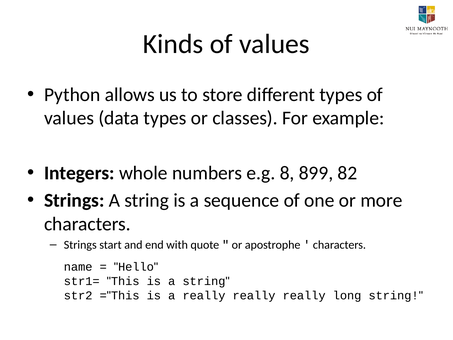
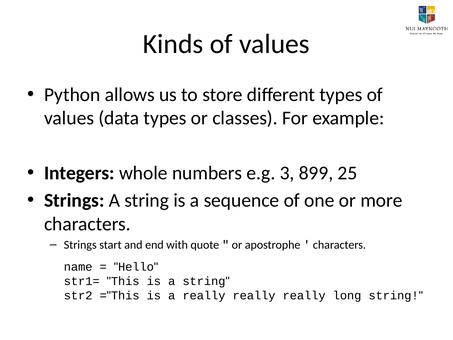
8: 8 -> 3
82: 82 -> 25
